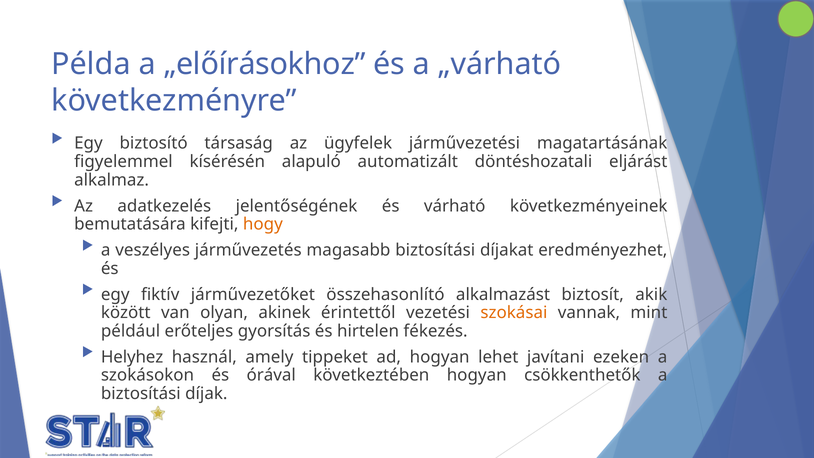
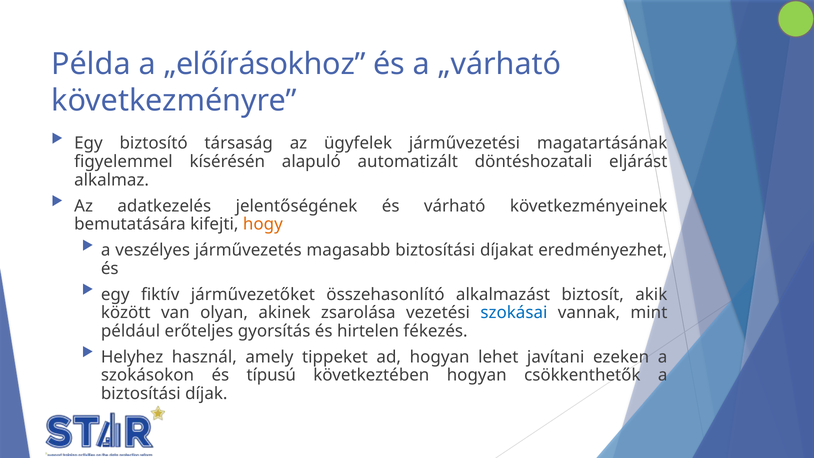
érintettől: érintettől -> zsarolása
szokásai colour: orange -> blue
órával: órával -> típusú
